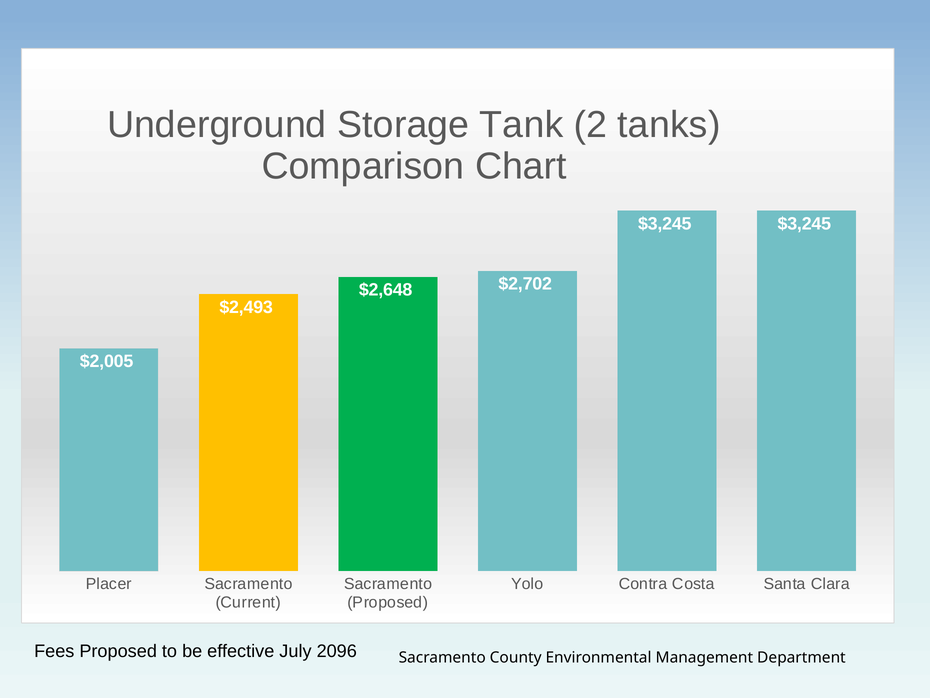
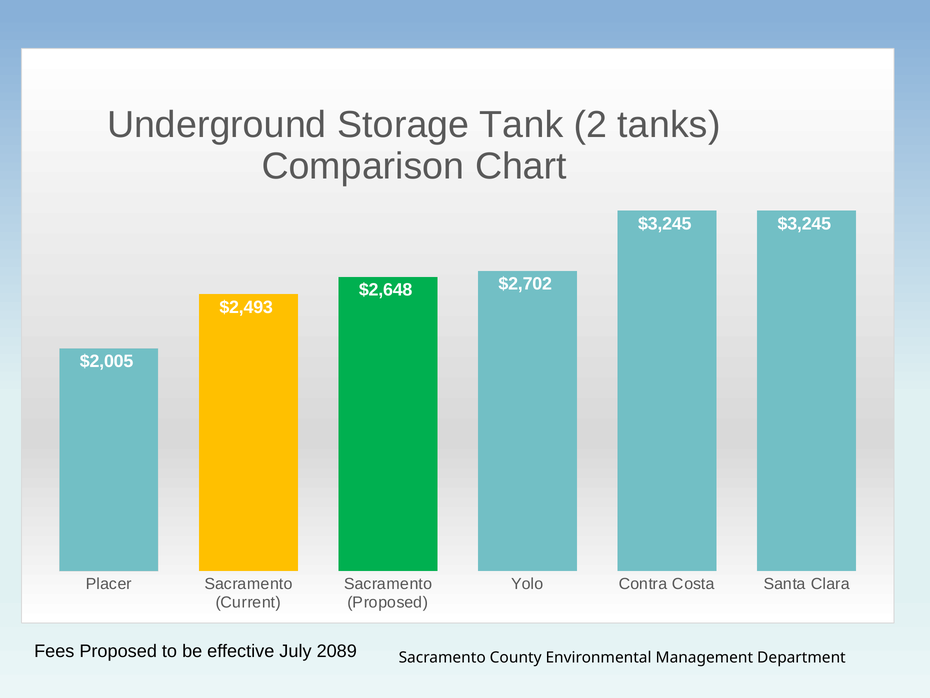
2096: 2096 -> 2089
